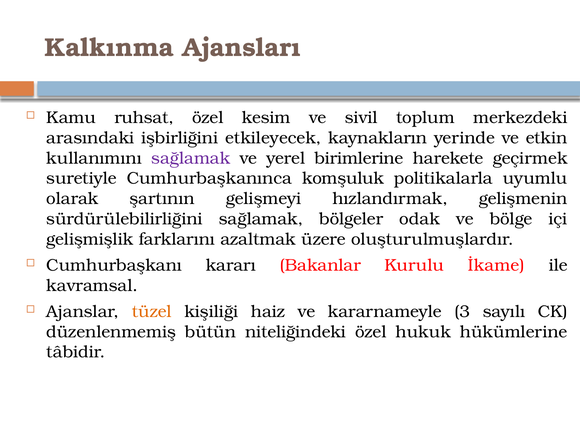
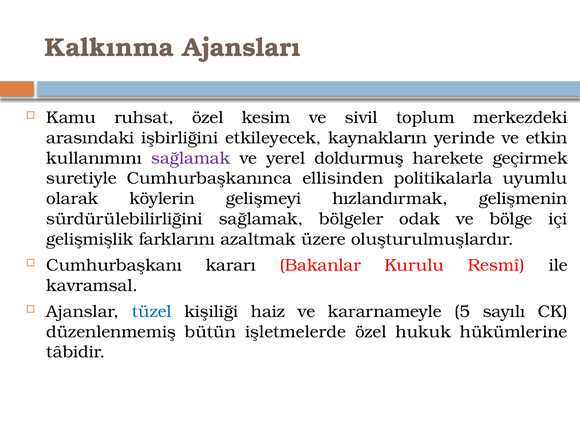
birimlerine: birimlerine -> doldurmuş
komşuluk: komşuluk -> ellisinden
şartının: şartının -> köylerin
İkame: İkame -> Resmî
tüzel colour: orange -> blue
3: 3 -> 5
niteliğindeki: niteliğindeki -> işletmelerde
